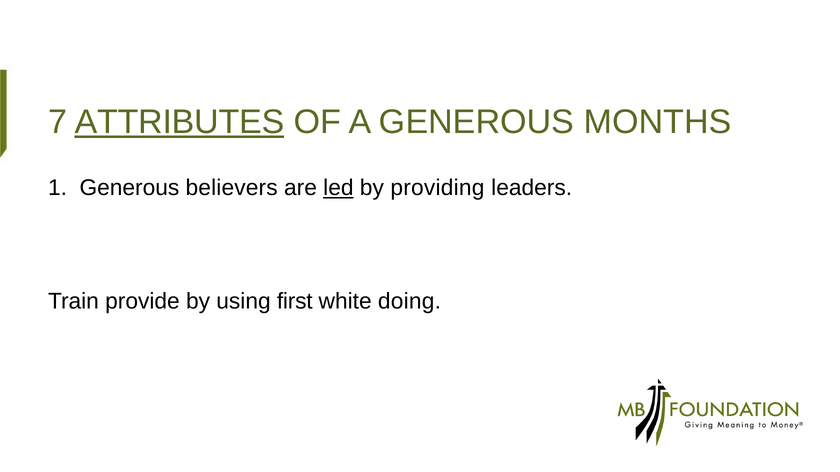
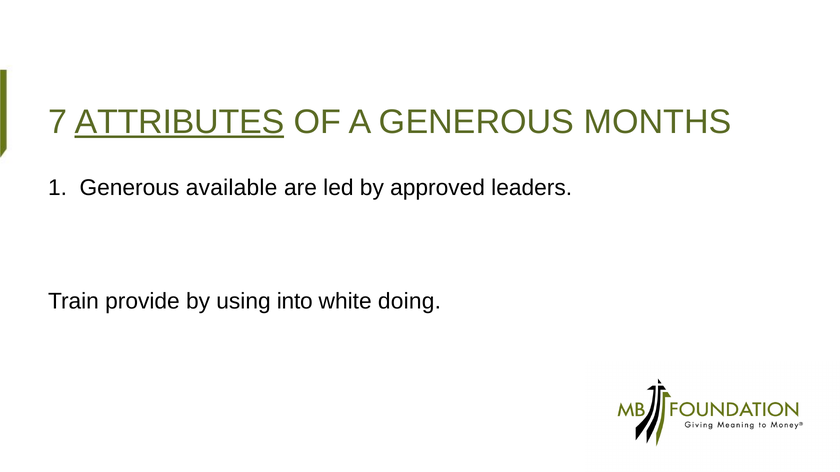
believers: believers -> available
led underline: present -> none
providing: providing -> approved
first: first -> into
